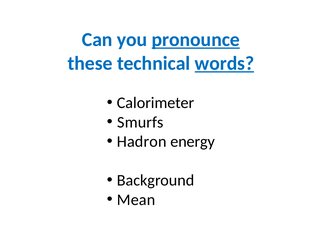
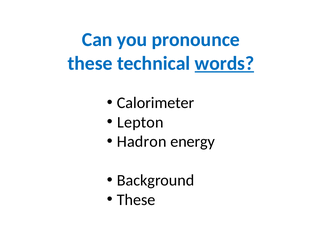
pronounce underline: present -> none
Smurfs: Smurfs -> Lepton
Mean at (136, 199): Mean -> These
